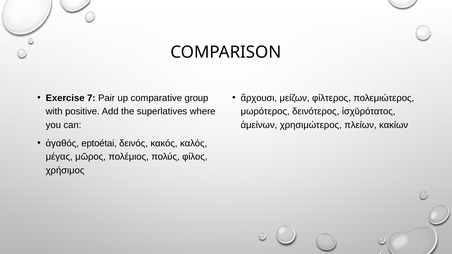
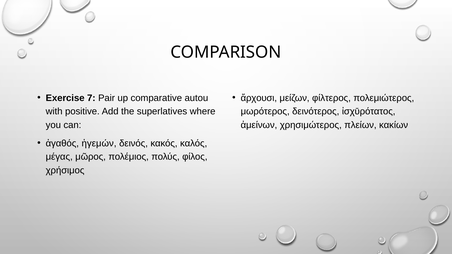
group: group -> autou
eptoétai: eptoétai -> ἡγεμών
